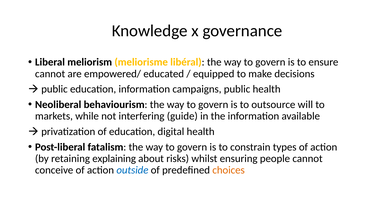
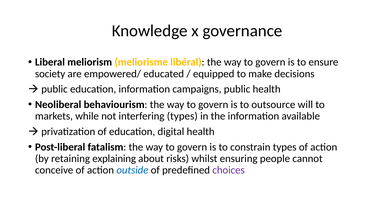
cannot at (50, 74): cannot -> society
interfering guide: guide -> types
choices colour: orange -> purple
